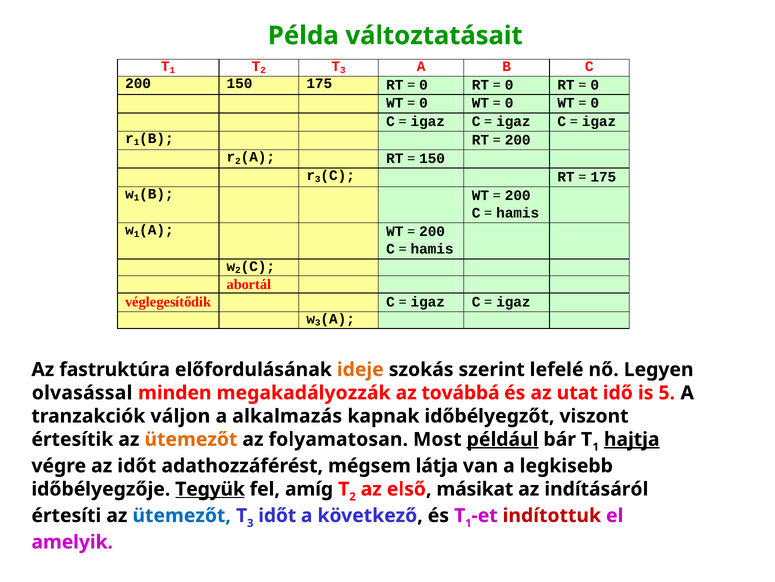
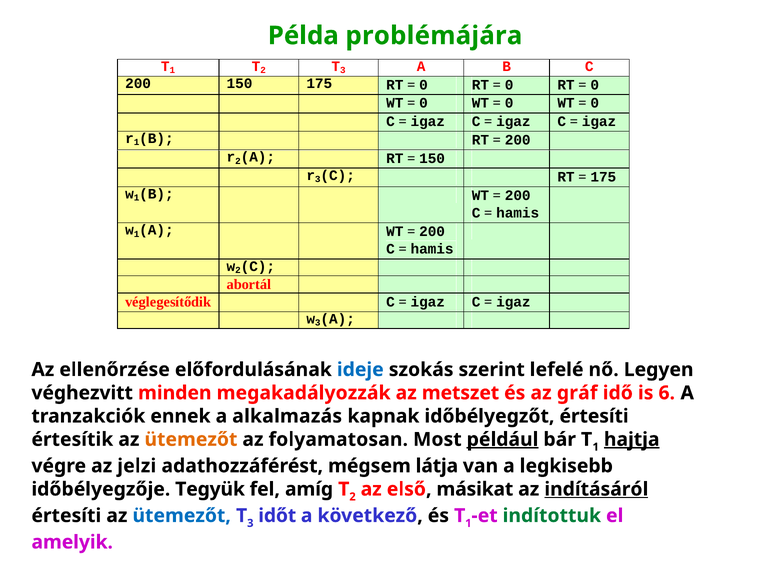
változtatásait: változtatásait -> problémájára
fastruktúra: fastruktúra -> ellenőrzése
ideje colour: orange -> blue
olvasással: olvasással -> véghezvitt
továbbá: továbbá -> metszet
utat: utat -> gráf
5: 5 -> 6
váljon: váljon -> ennek
időbélyegzőt viszont: viszont -> értesíti
az időt: időt -> jelzi
Tegyük underline: present -> none
indításáról underline: none -> present
indítottuk colour: red -> green
